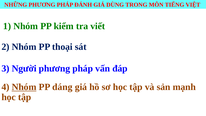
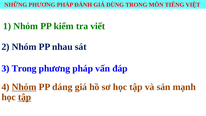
thoại: thoại -> nhau
3 Người: Người -> Trong
tập at (25, 97) underline: none -> present
